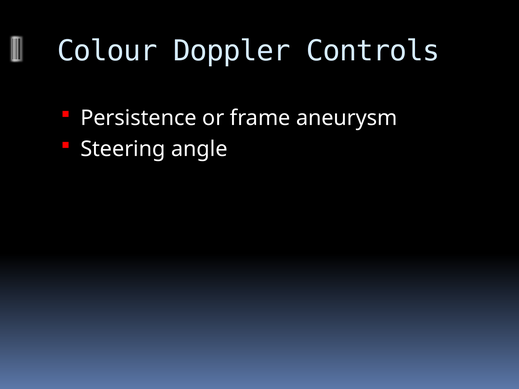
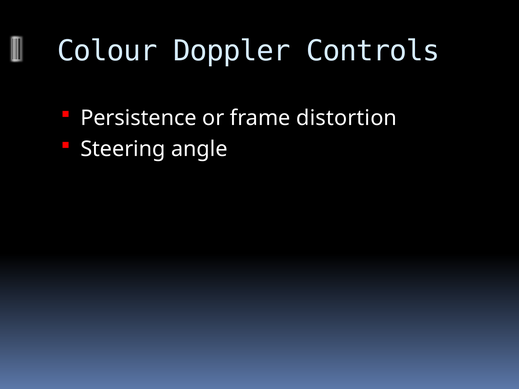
aneurysm: aneurysm -> distortion
